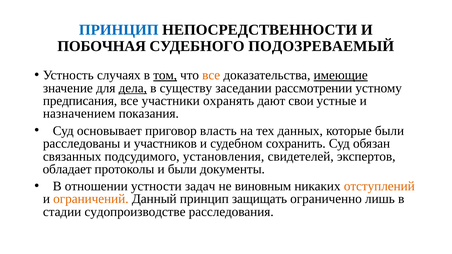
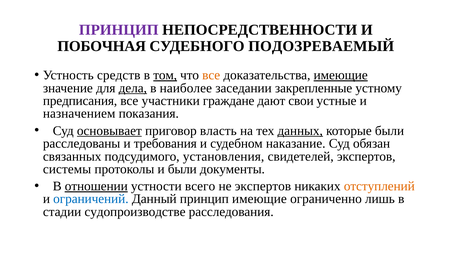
ПРИНЦИП at (119, 30) colour: blue -> purple
случаях: случаях -> средств
существу: существу -> наиболее
рассмотрении: рассмотрении -> закрепленные
охранять: охранять -> граждане
основывает underline: none -> present
данных underline: none -> present
участников: участников -> требования
сохранить: сохранить -> наказание
обладает: обладает -> системы
отношении underline: none -> present
задач: задач -> всего
не виновным: виновным -> экспертов
ограничений colour: orange -> blue
принцип защищать: защищать -> имеющие
